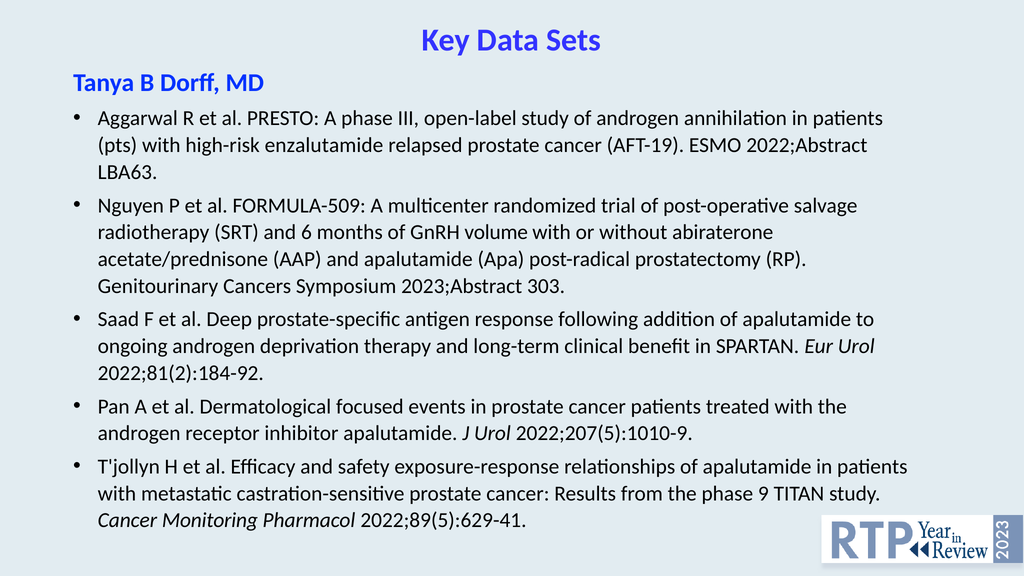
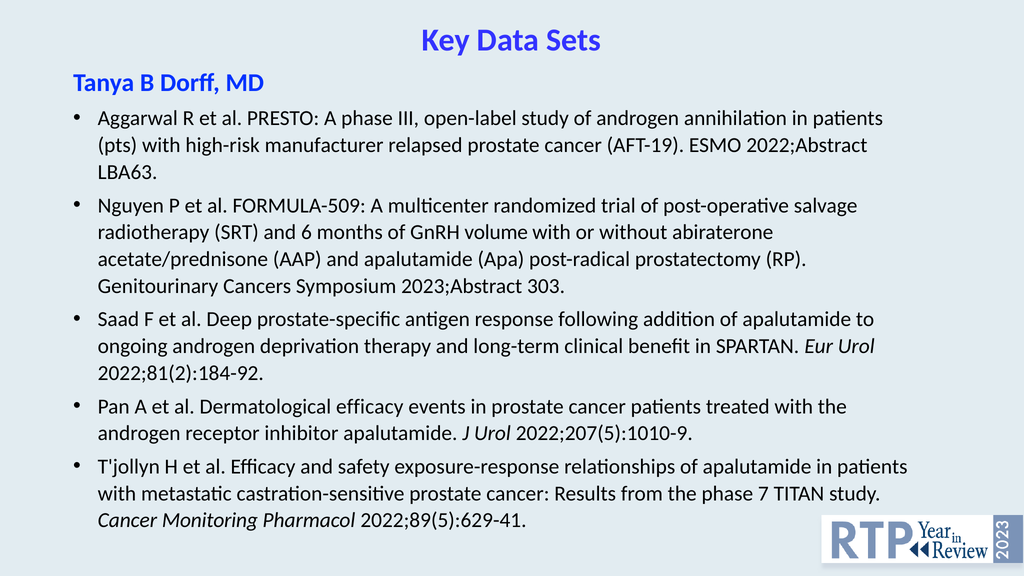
enzalutamide: enzalutamide -> manufacturer
Dermatological focused: focused -> efficacy
9: 9 -> 7
